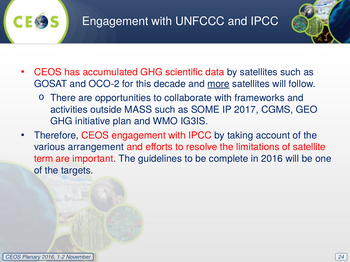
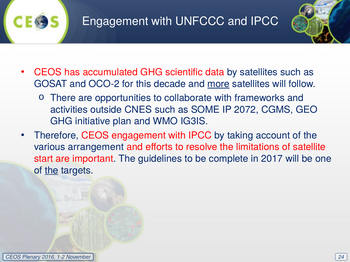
MASS: MASS -> CNES
2017: 2017 -> 2072
term: term -> start
in 2016: 2016 -> 2017
the at (52, 171) underline: none -> present
